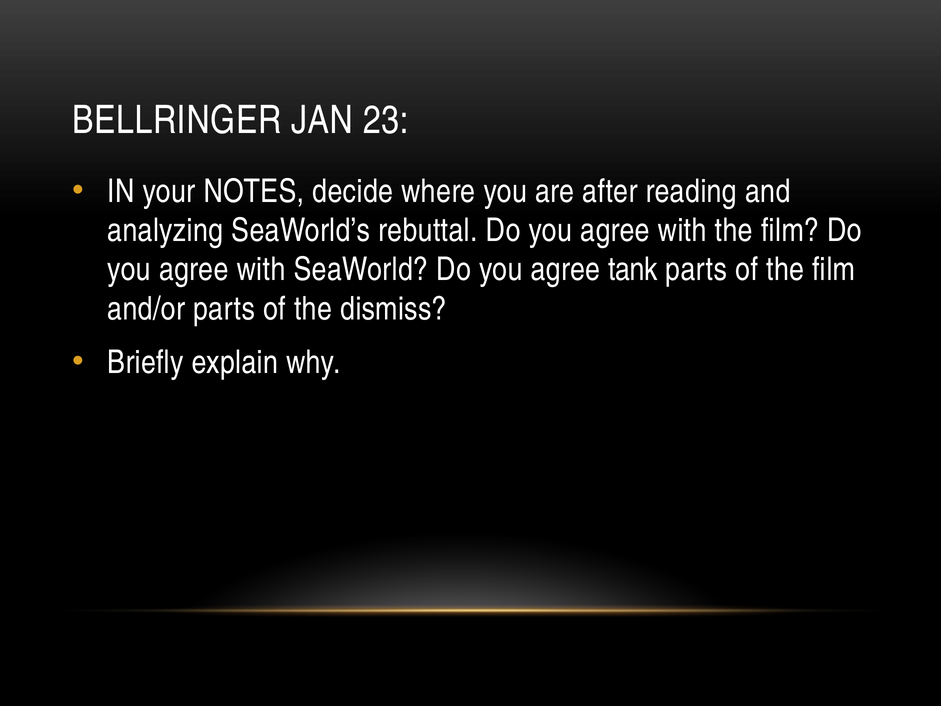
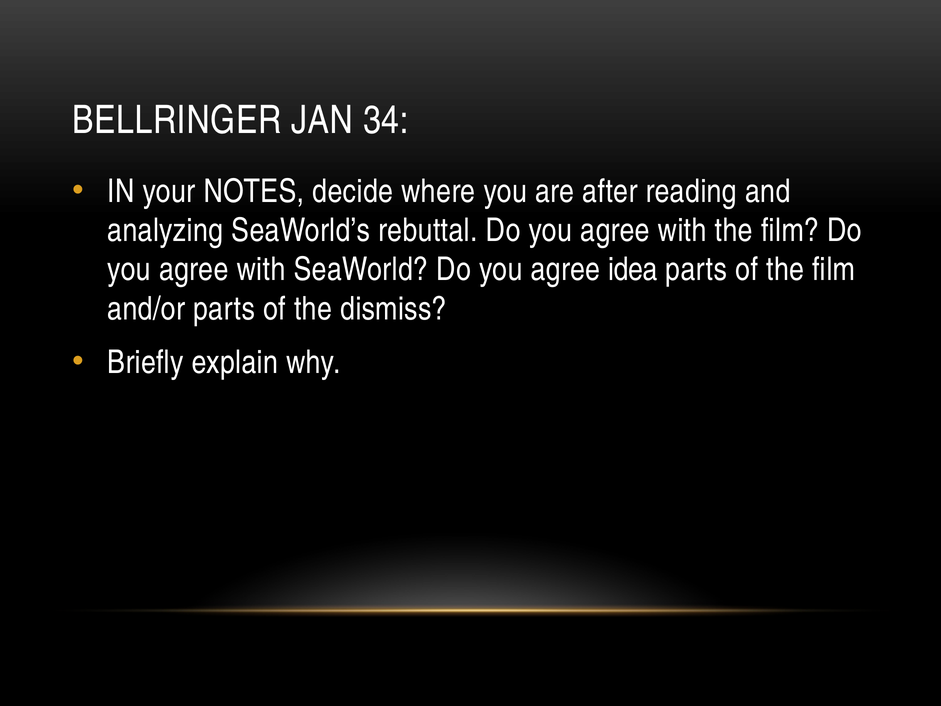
23: 23 -> 34
tank: tank -> idea
